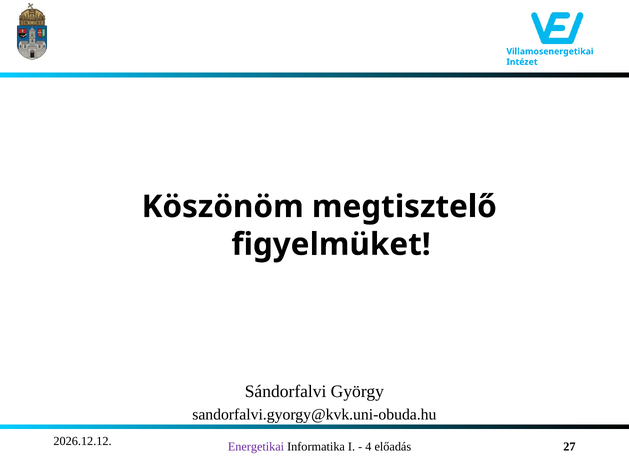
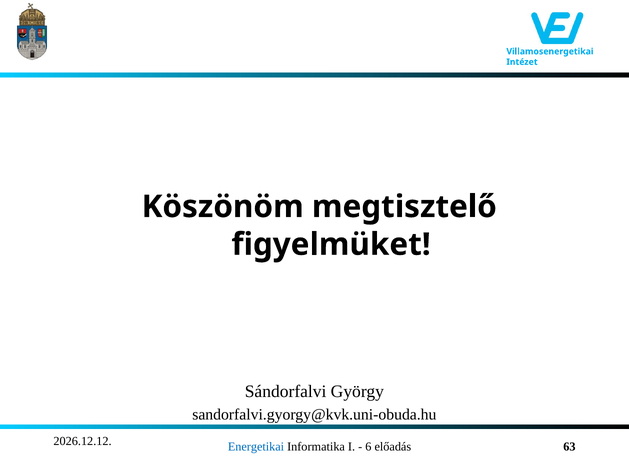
27: 27 -> 63
Energetikai colour: purple -> blue
4: 4 -> 6
